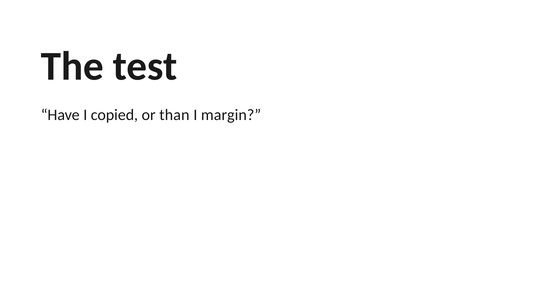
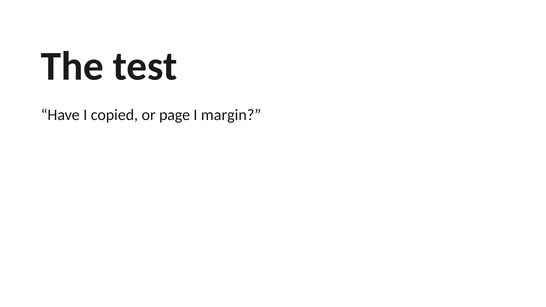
than: than -> page
